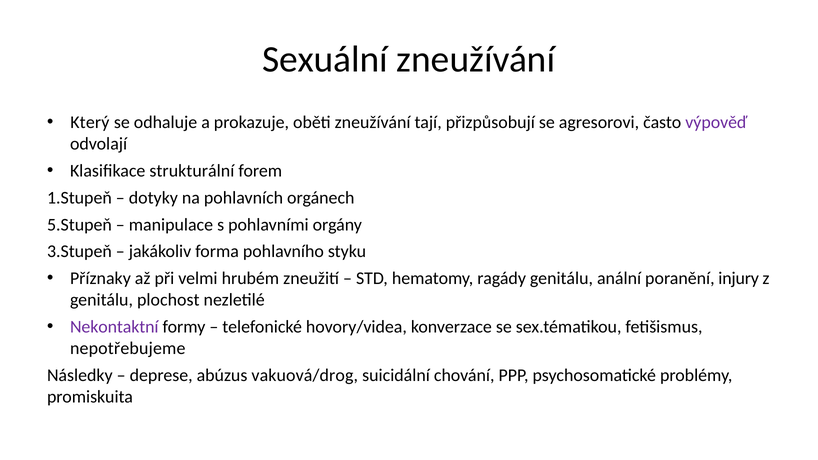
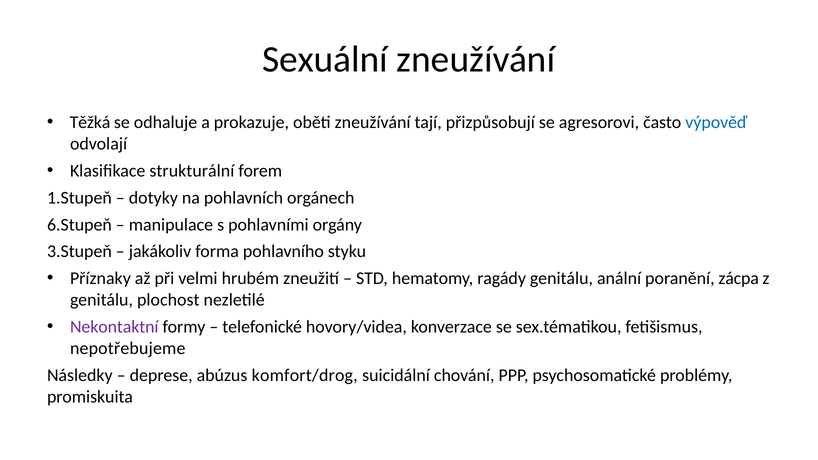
Který: Který -> Těžká
výpověď colour: purple -> blue
5.Stupeň: 5.Stupeň -> 6.Stupeň
injury: injury -> zácpa
vakuová/drog: vakuová/drog -> komfort/drog
